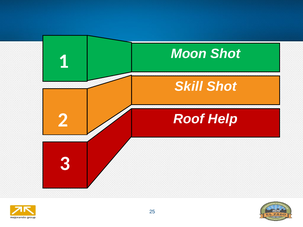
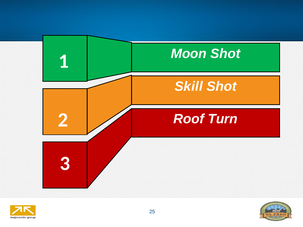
Help: Help -> Turn
